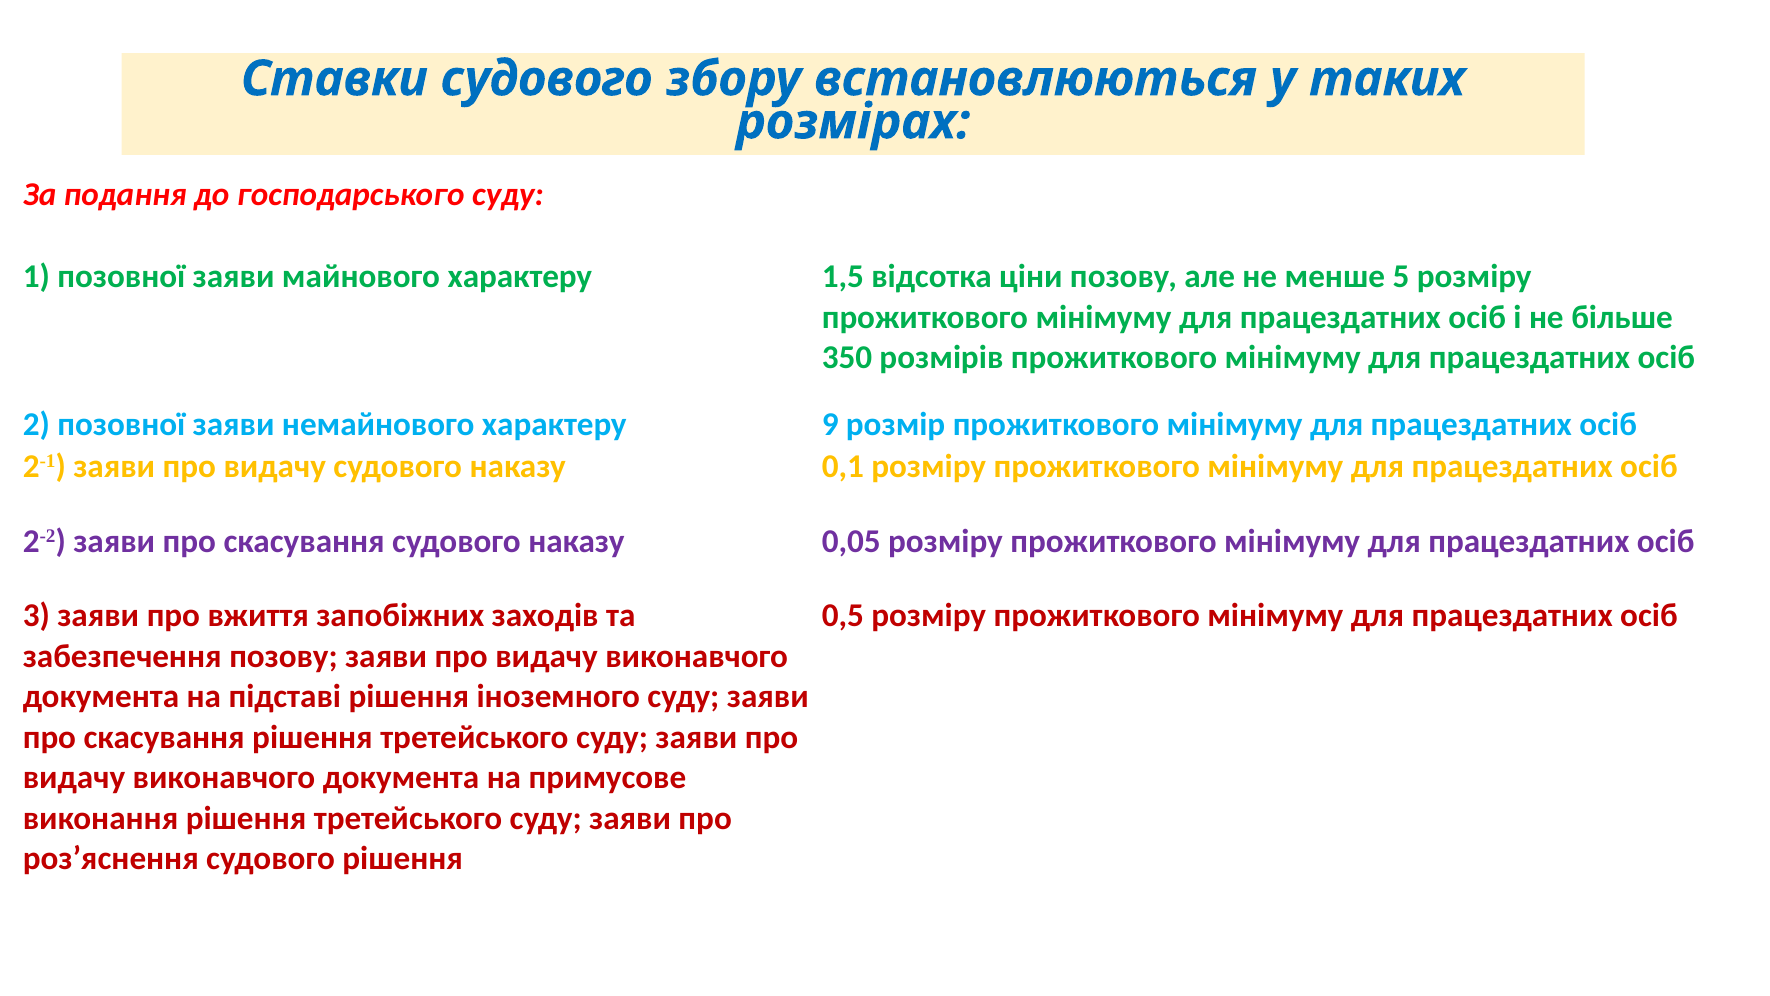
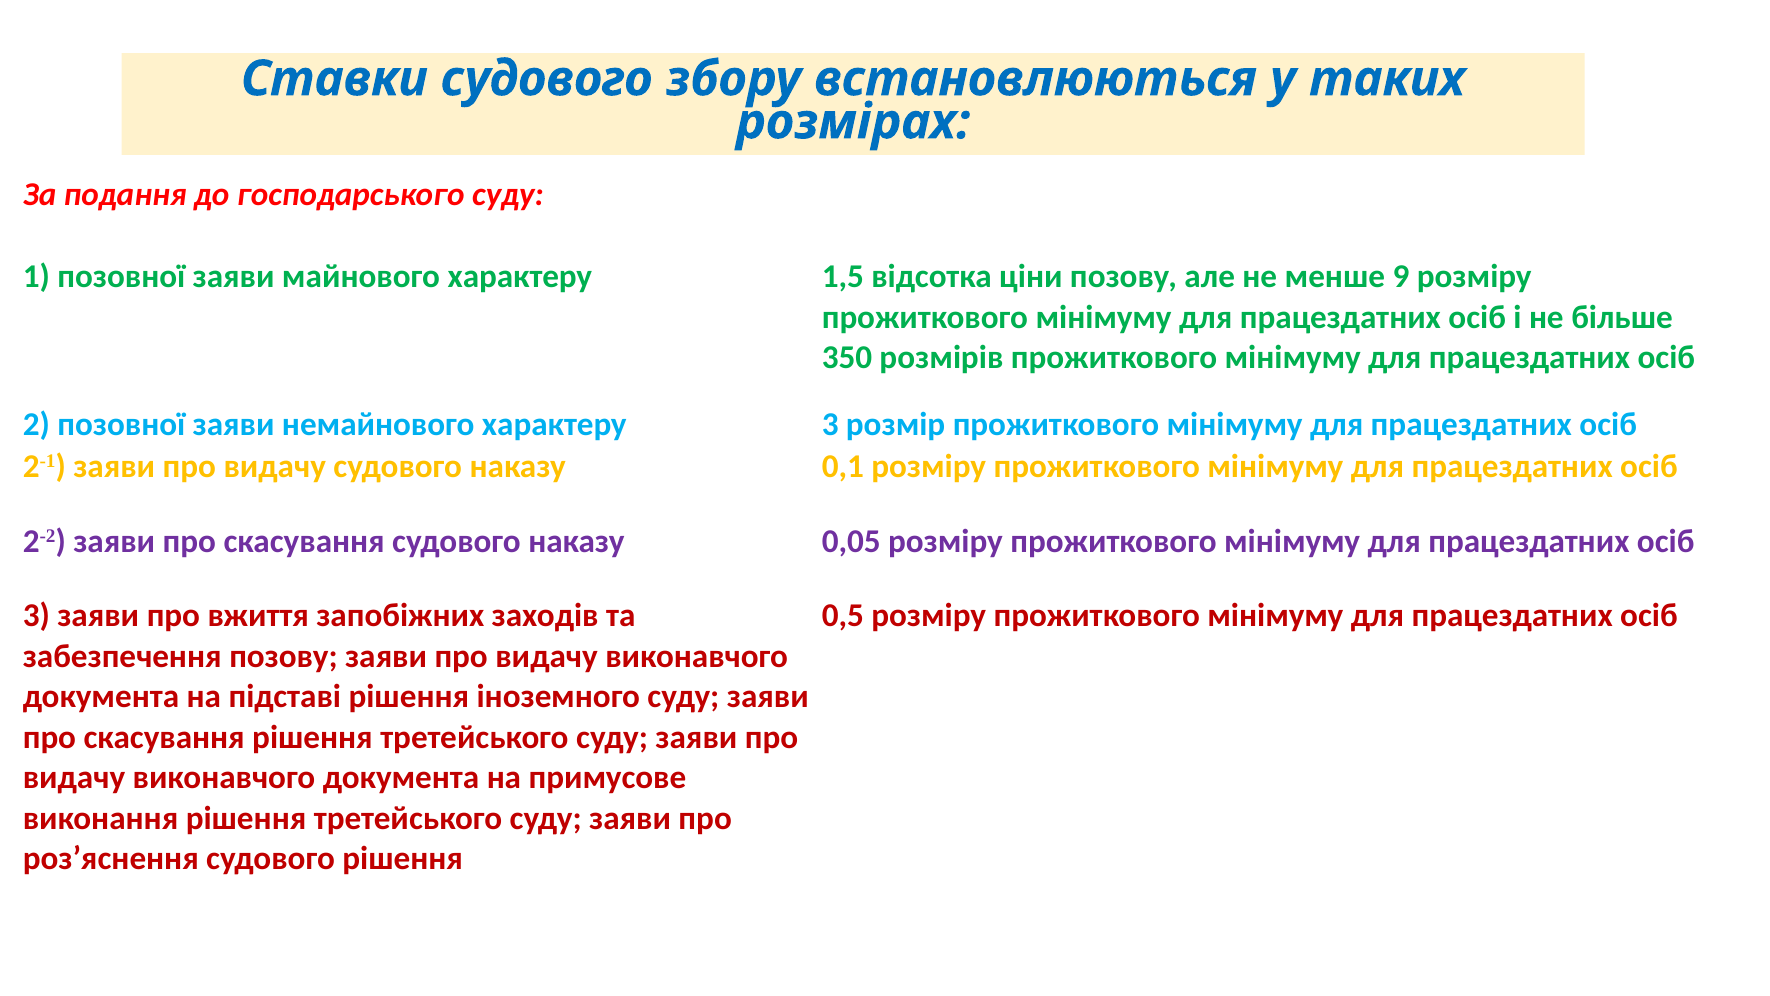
5: 5 -> 9
характеру 9: 9 -> 3
